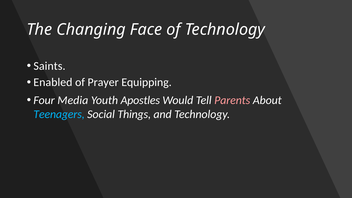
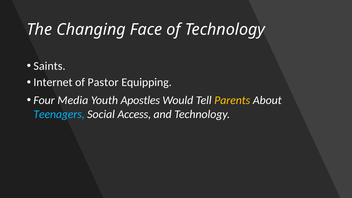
Enabled: Enabled -> Internet
Prayer: Prayer -> Pastor
Parents colour: pink -> yellow
Things: Things -> Access
